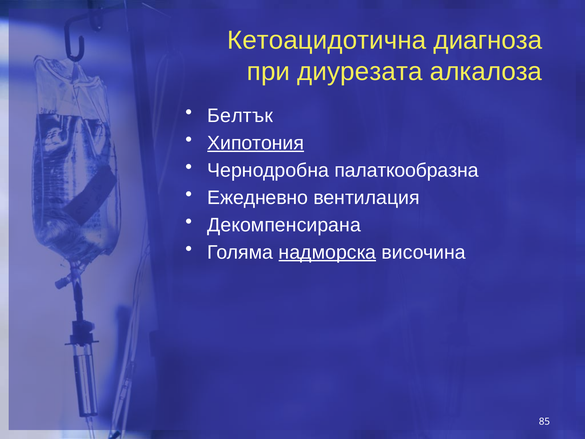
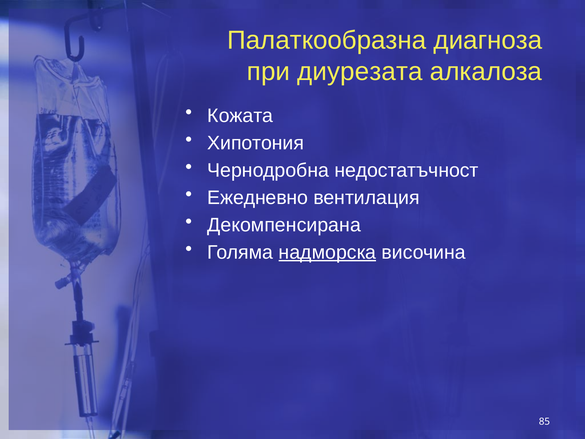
Кетоацидотична: Кетоацидотична -> Палаткообразна
Белтък: Белтък -> Кожата
Хипотония underline: present -> none
палаткообразна: палаткообразна -> недостатъчност
